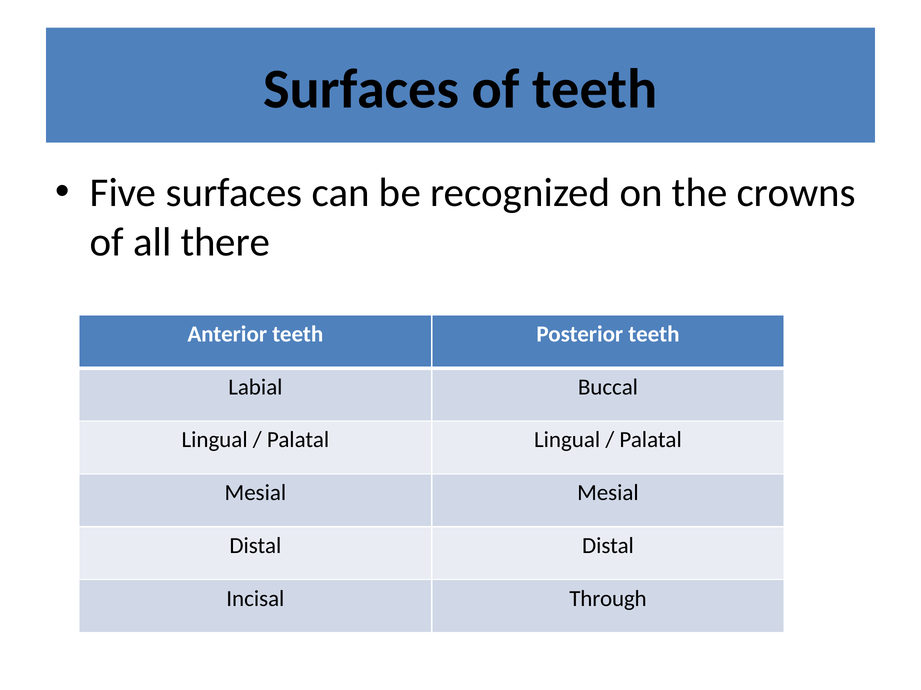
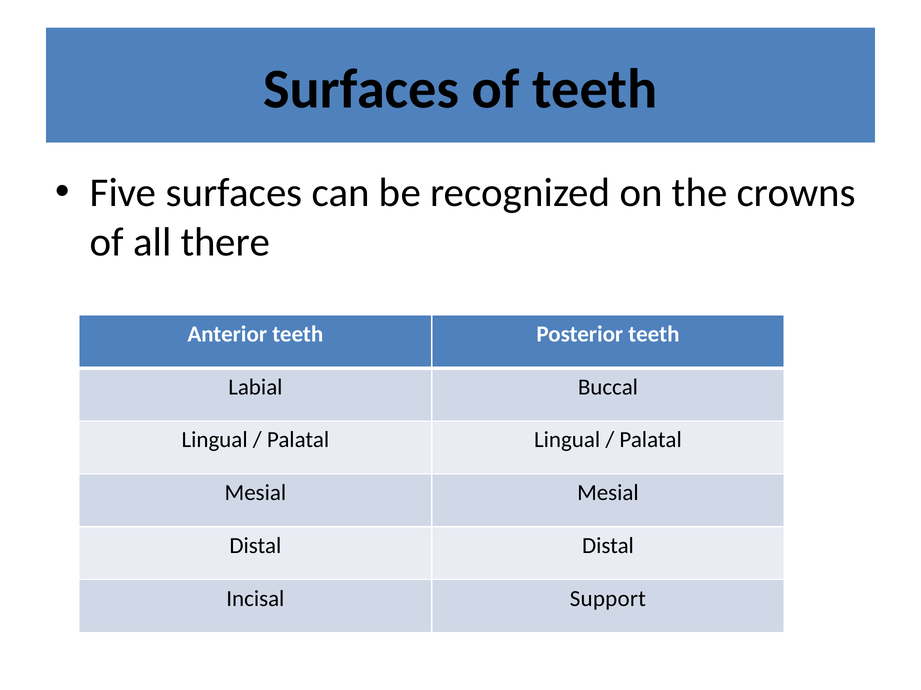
Through: Through -> Support
